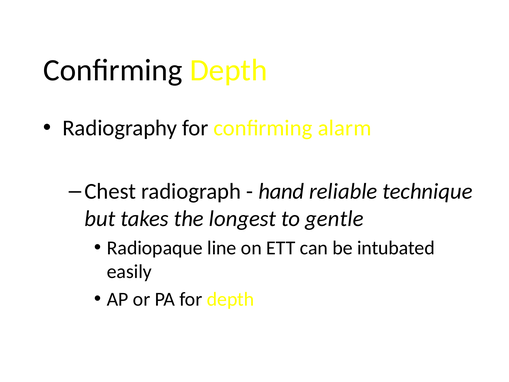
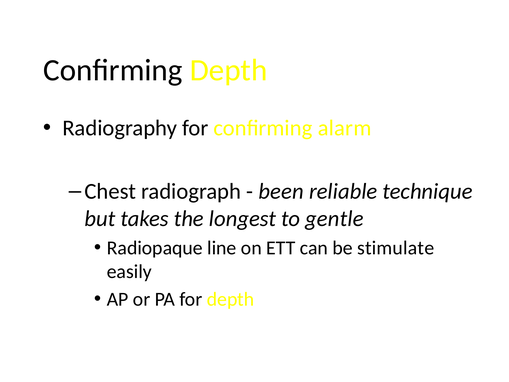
hand: hand -> been
intubated: intubated -> stimulate
